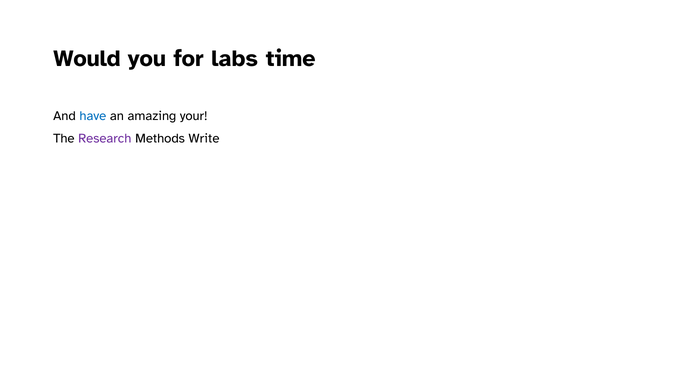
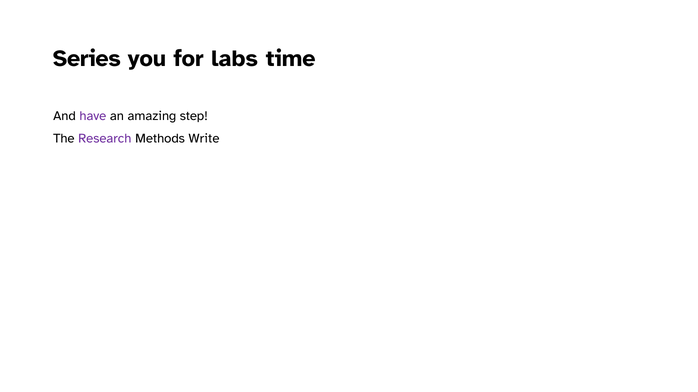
Would: Would -> Series
have colour: blue -> purple
your: your -> step
